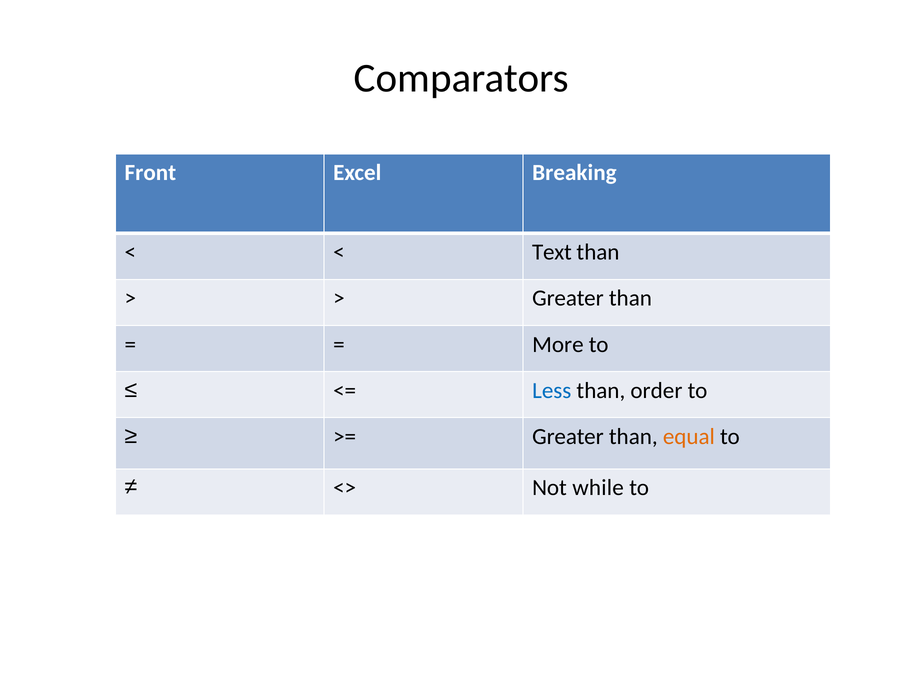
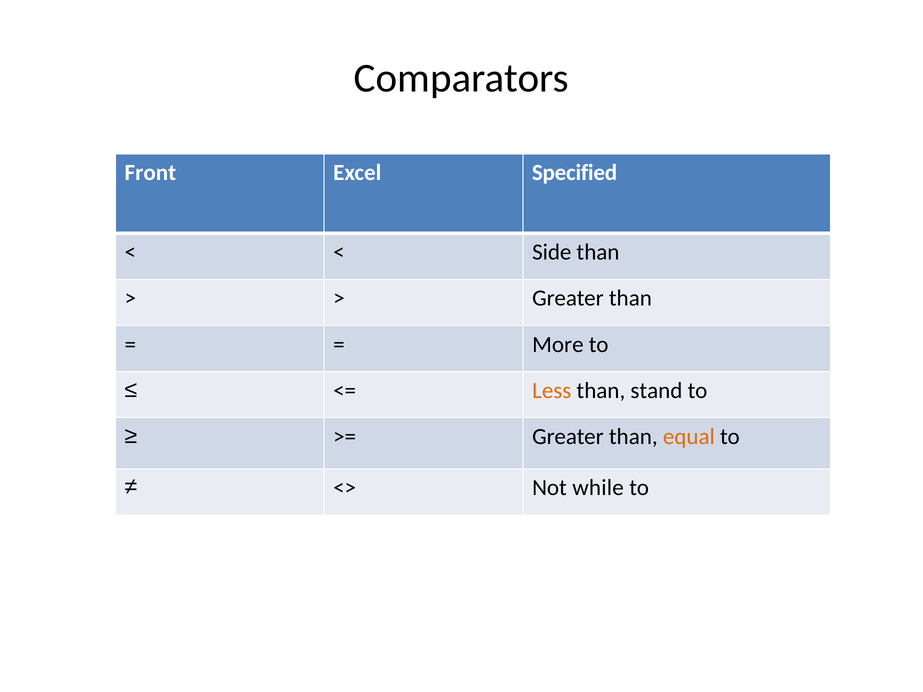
Breaking: Breaking -> Specified
Text: Text -> Side
Less colour: blue -> orange
order: order -> stand
